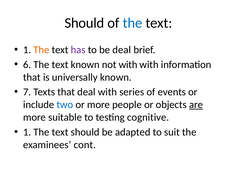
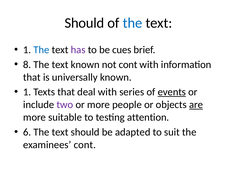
The at (41, 50) colour: orange -> blue
be deal: deal -> cues
6: 6 -> 8
not with: with -> cont
7 at (27, 92): 7 -> 1
events underline: none -> present
two colour: blue -> purple
cognitive: cognitive -> attention
1 at (27, 132): 1 -> 6
